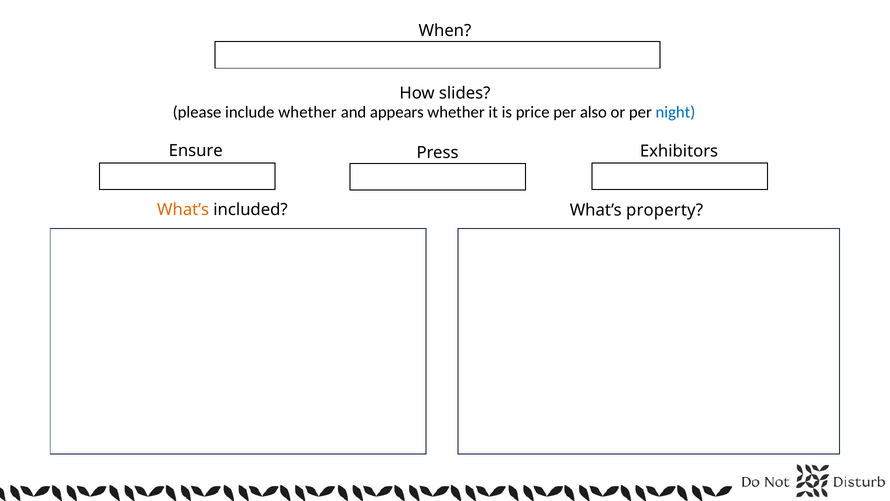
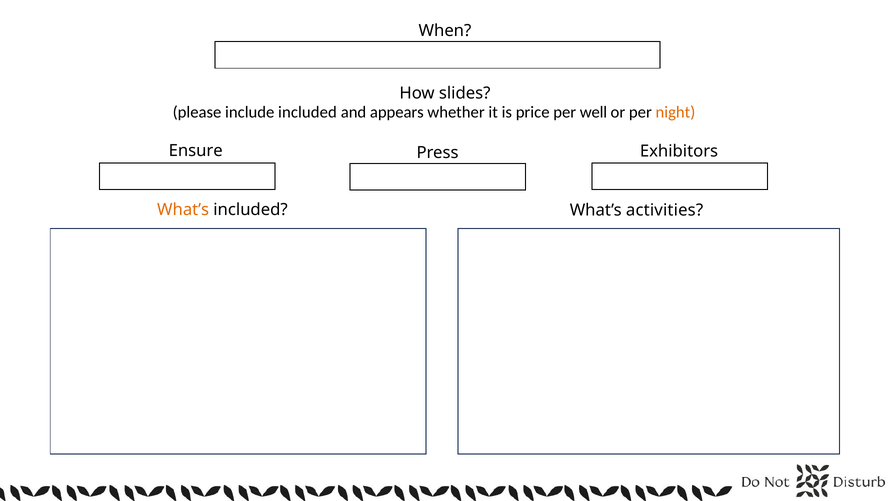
include whether: whether -> included
also: also -> well
night colour: blue -> orange
property: property -> activities
